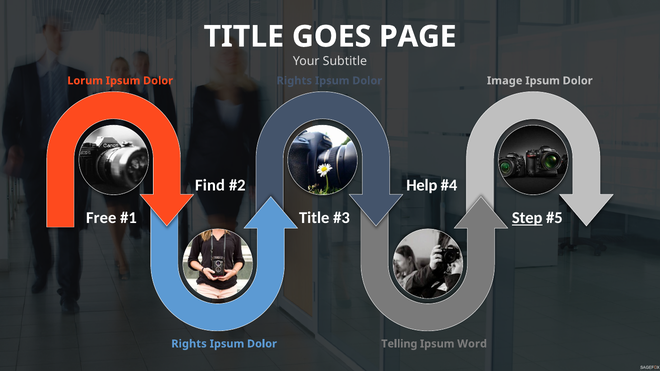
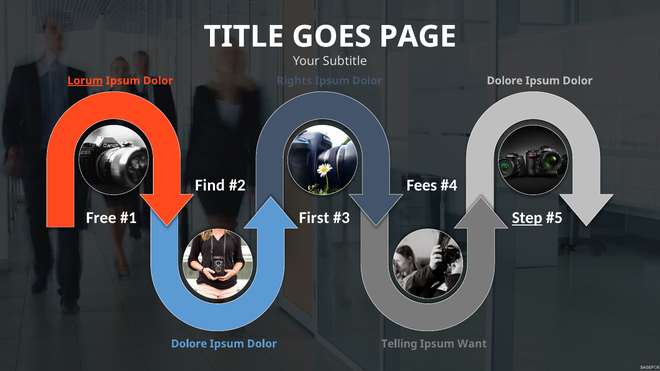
Lorum underline: none -> present
Image at (505, 81): Image -> Dolore
Help: Help -> Fees
Title at (314, 218): Title -> First
Rights at (189, 344): Rights -> Dolore
Word: Word -> Want
